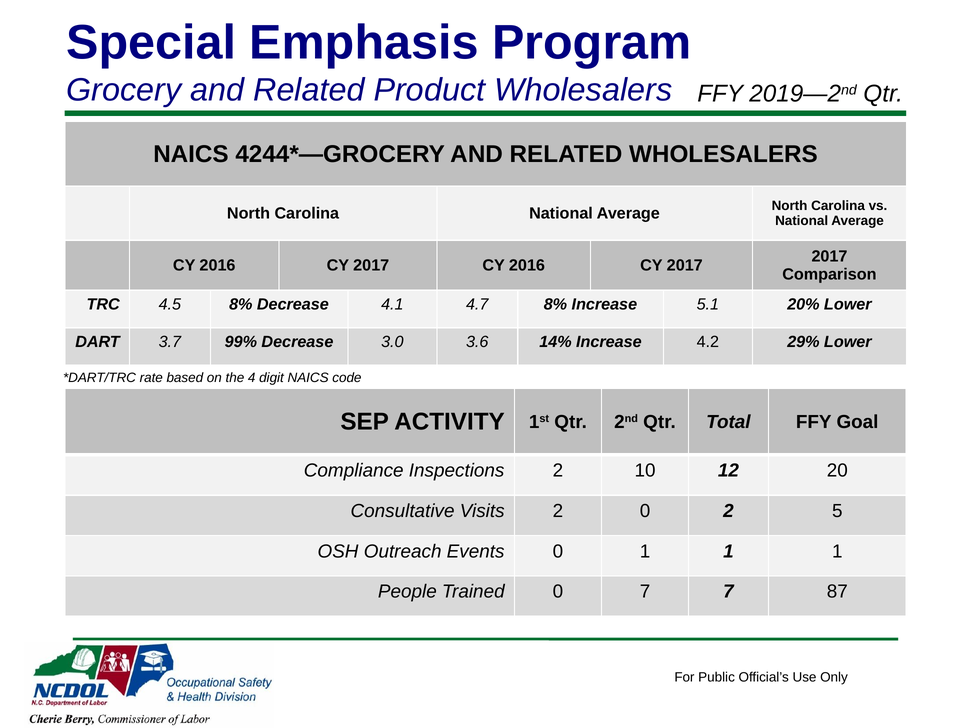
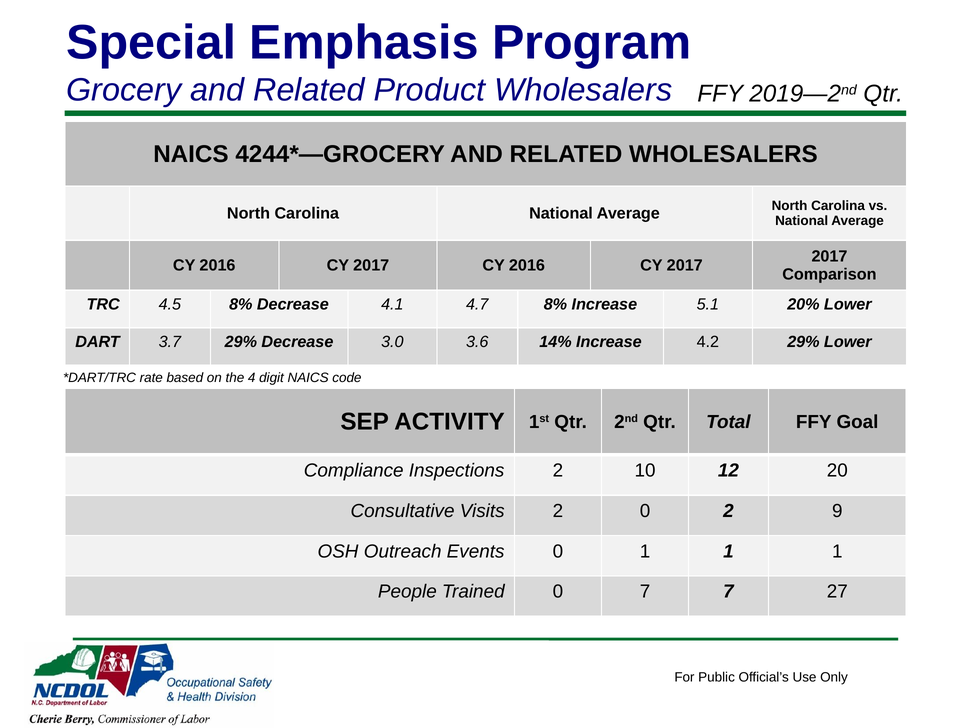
3.7 99%: 99% -> 29%
5: 5 -> 9
87: 87 -> 27
